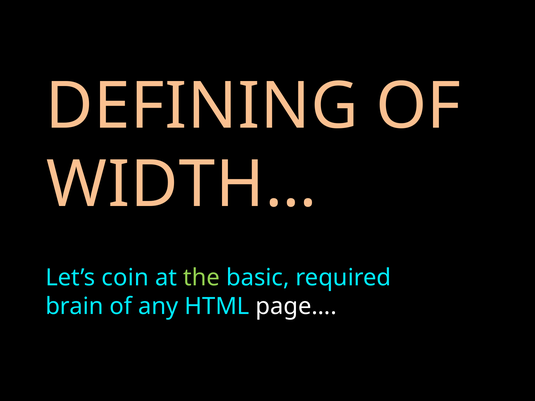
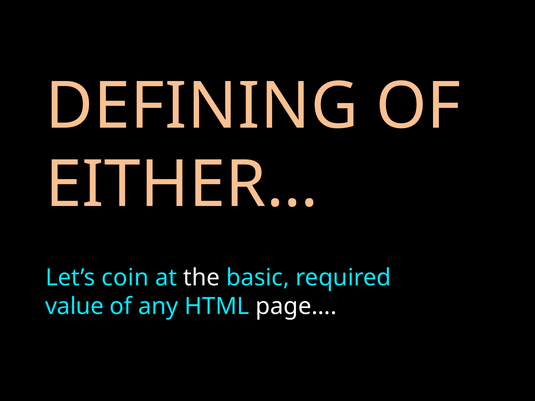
WIDTH…: WIDTH… -> EITHER…
the colour: light green -> white
brain: brain -> value
